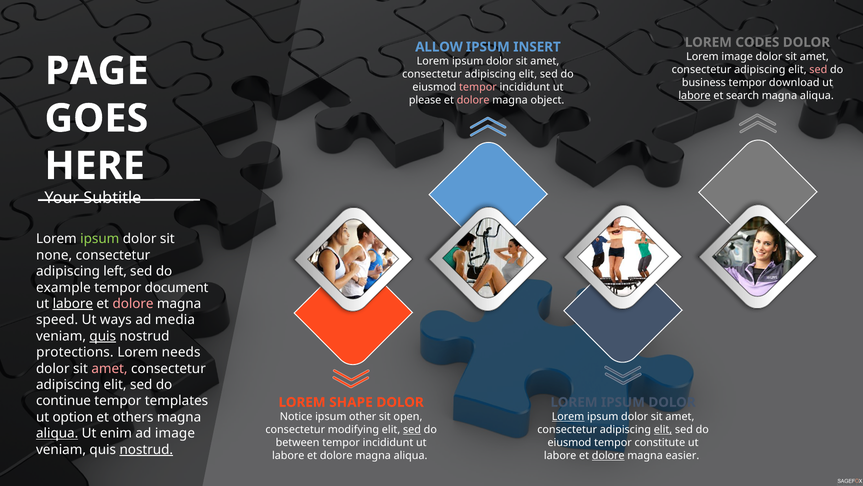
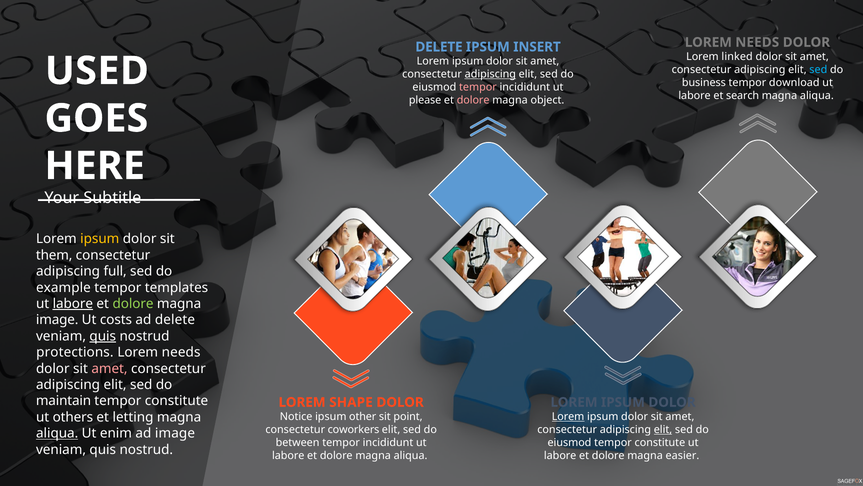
CODES at (757, 42): CODES -> NEEDS
ALLOW at (439, 47): ALLOW -> DELETE
Lorem image: image -> linked
PAGE: PAGE -> USED
sed at (818, 70) colour: pink -> light blue
adipiscing at (490, 74) underline: none -> present
labore at (695, 95) underline: present -> none
ipsum at (100, 239) colour: light green -> yellow
none: none -> them
left: left -> full
document: document -> templates
dolore at (133, 303) colour: pink -> light green
speed at (57, 320): speed -> image
ways: ways -> costs
ad media: media -> delete
continue: continue -> maintain
templates at (177, 401): templates -> constitute
option: option -> others
others: others -> letting
open: open -> point
modifying: modifying -> coworkers
sed at (412, 429) underline: present -> none
nostrud at (146, 449) underline: present -> none
dolore at (608, 455) underline: present -> none
